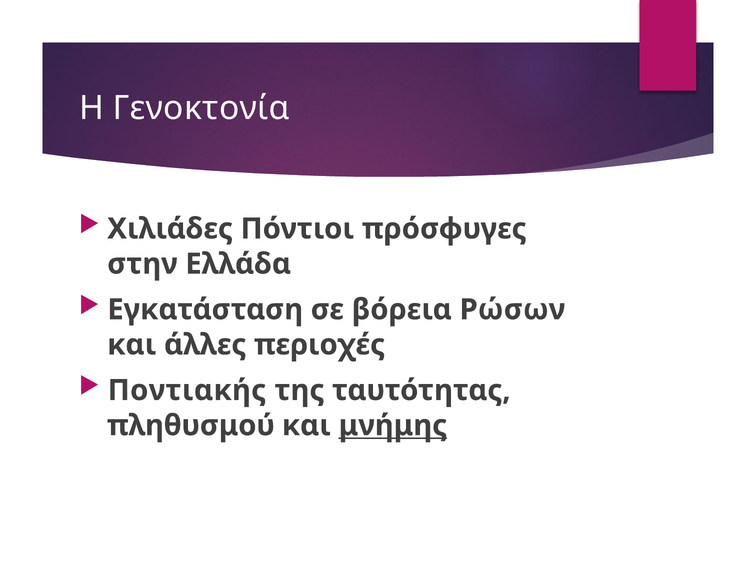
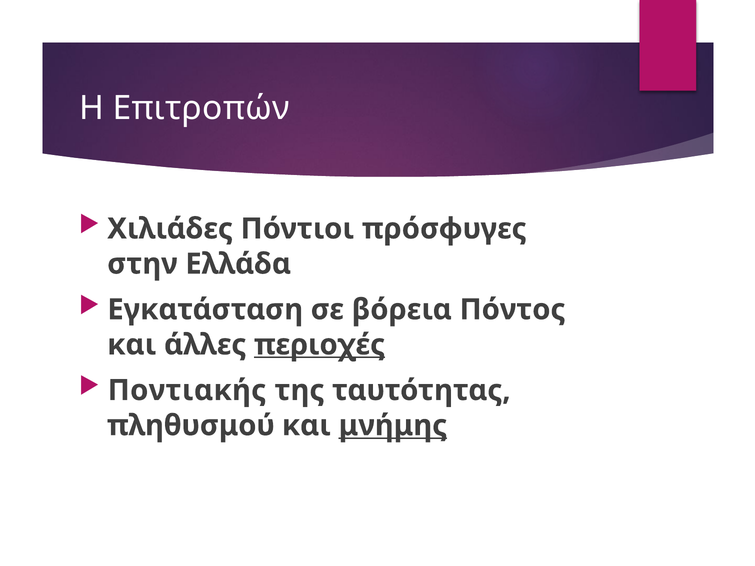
Γενοκτονία: Γενοκτονία -> Επιτροπών
Ρώσων: Ρώσων -> Πόντος
περιοχές underline: none -> present
